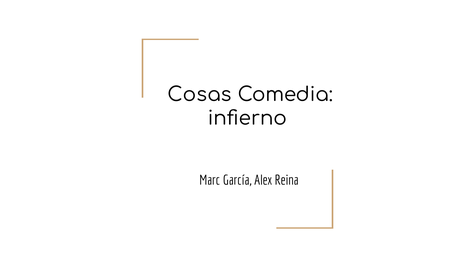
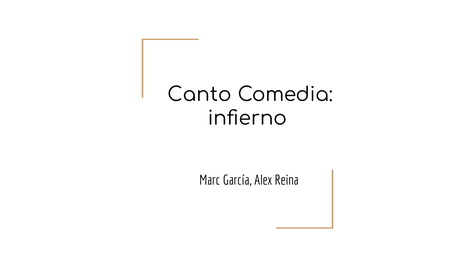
Cosas: Cosas -> Canto
